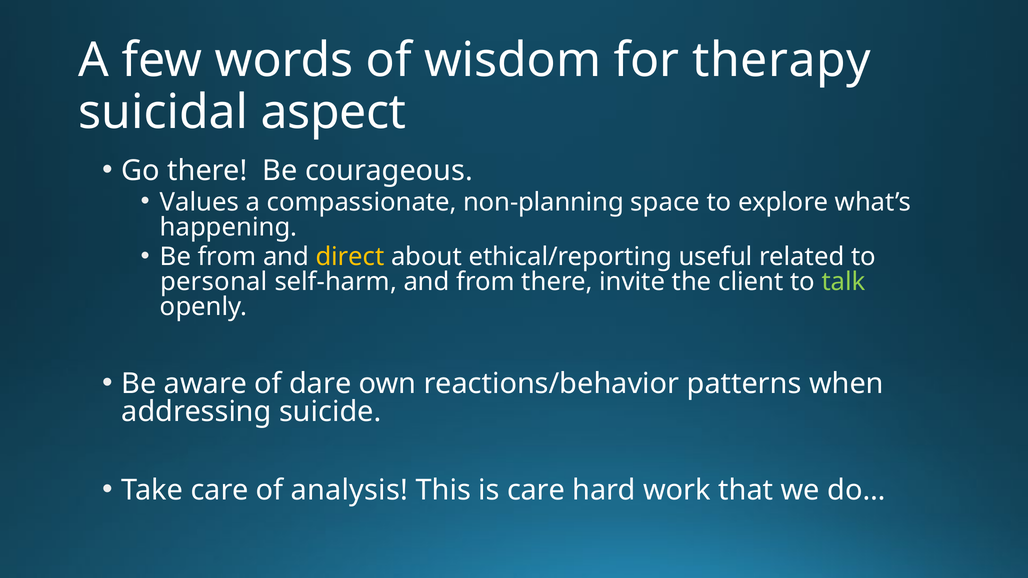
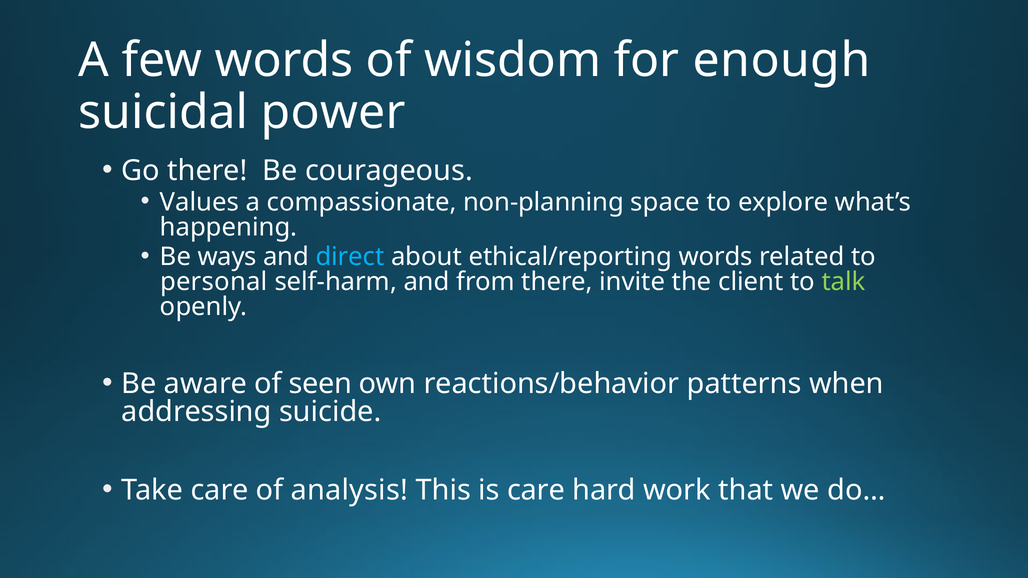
therapy: therapy -> enough
aspect: aspect -> power
Be from: from -> ways
direct colour: yellow -> light blue
ethical/reporting useful: useful -> words
dare: dare -> seen
